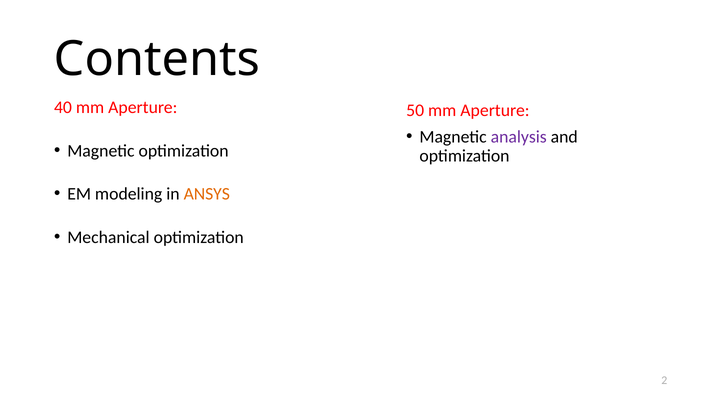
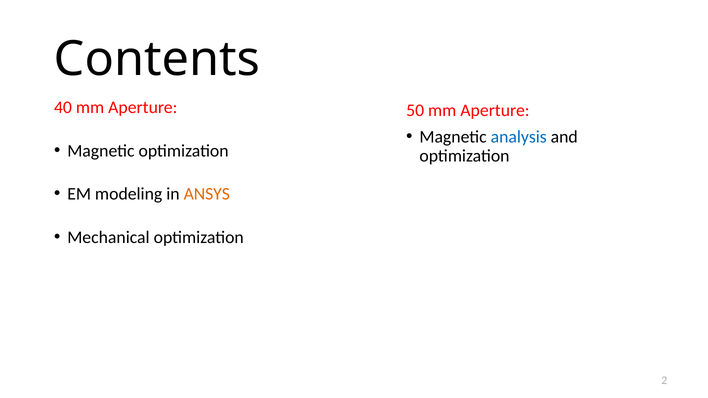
analysis colour: purple -> blue
